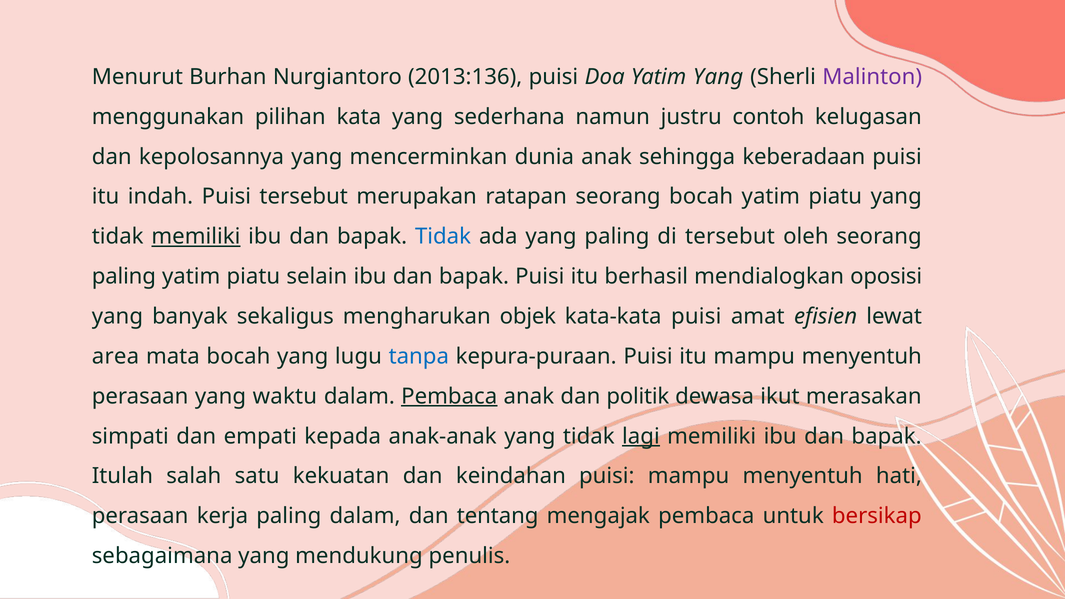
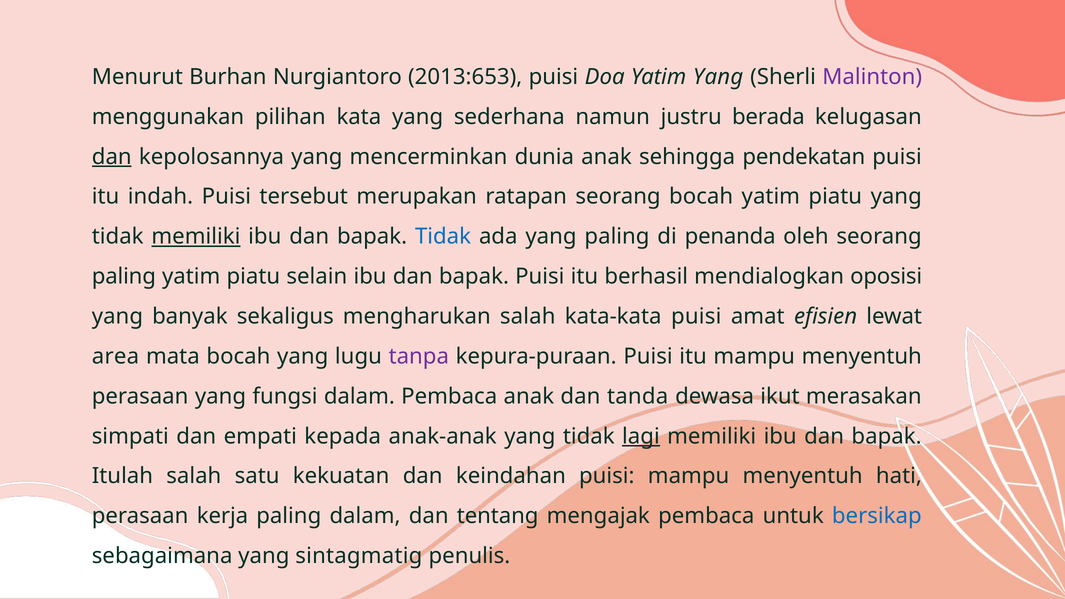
2013:136: 2013:136 -> 2013:653
contoh: contoh -> berada
dan at (112, 157) underline: none -> present
keberadaan: keberadaan -> pendekatan
di tersebut: tersebut -> penanda
mengharukan objek: objek -> salah
tanpa colour: blue -> purple
waktu: waktu -> fungsi
Pembaca at (449, 396) underline: present -> none
politik: politik -> tanda
bersikap colour: red -> blue
mendukung: mendukung -> sintagmatig
